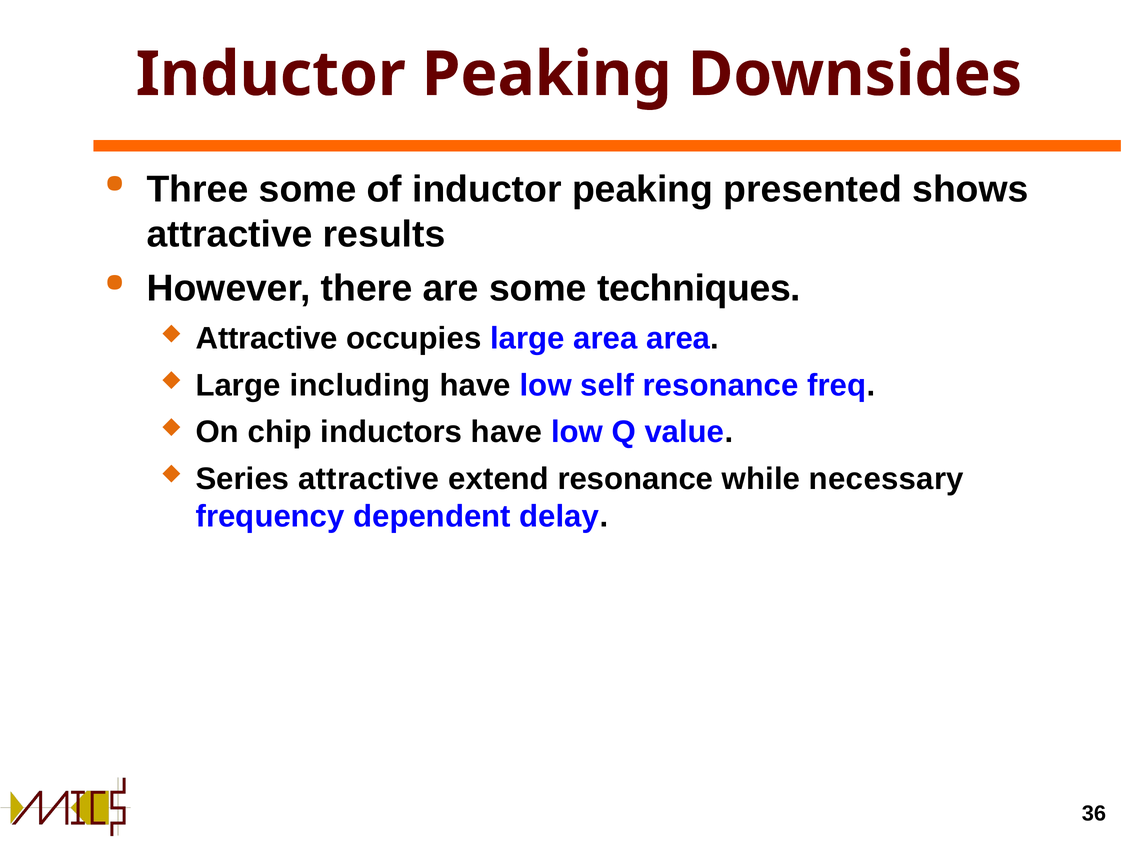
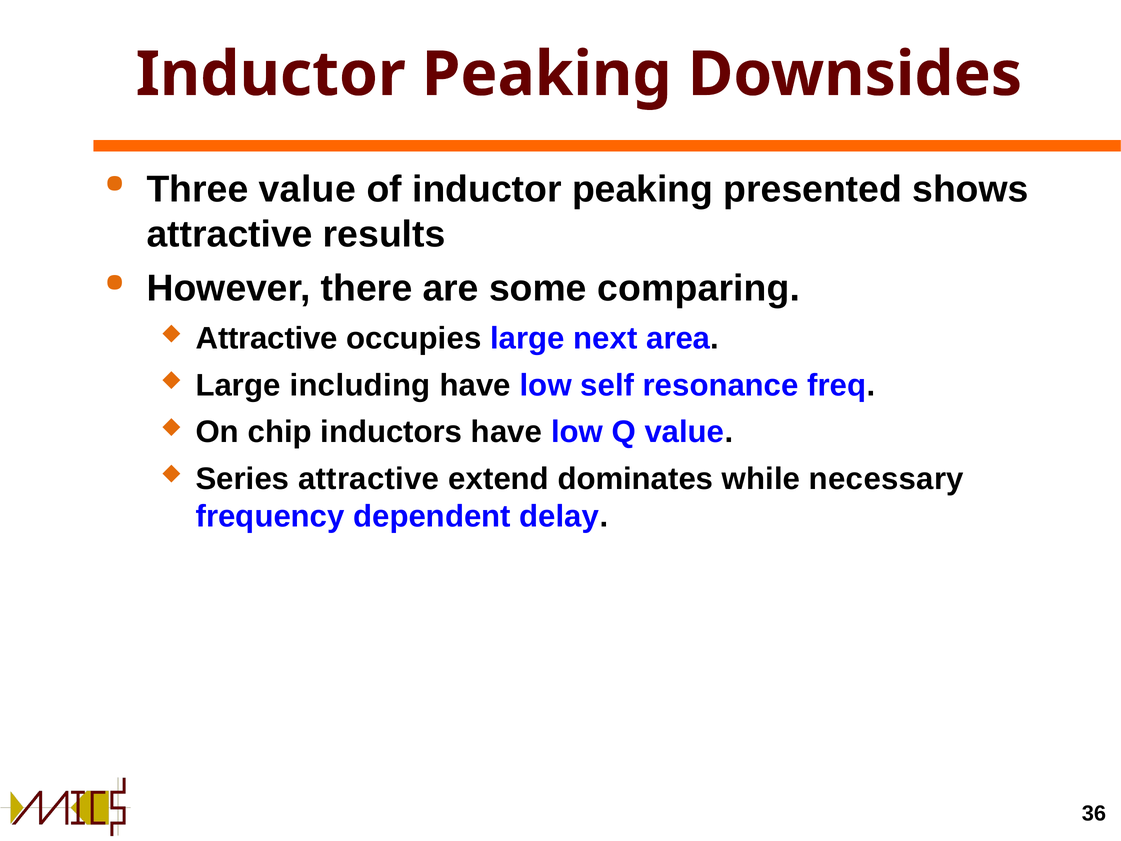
Three some: some -> value
techniques: techniques -> comparing
large area: area -> next
extend resonance: resonance -> dominates
